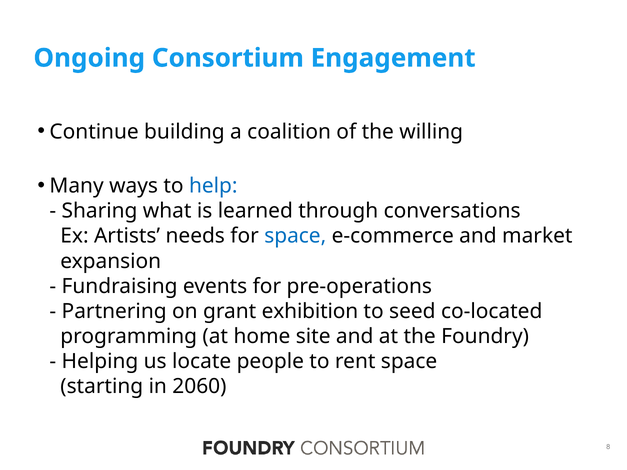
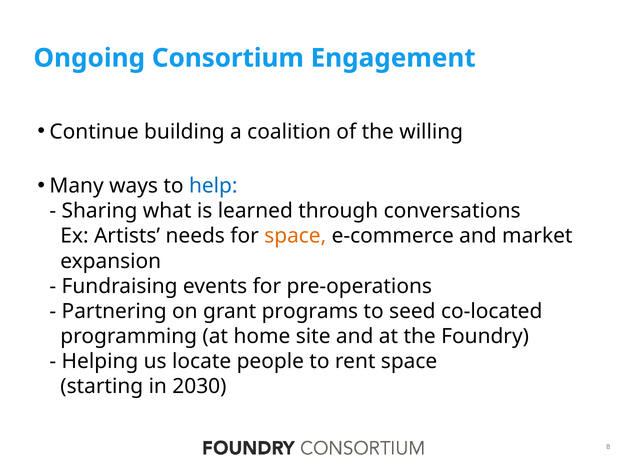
space at (295, 236) colour: blue -> orange
exhibition: exhibition -> programs
2060: 2060 -> 2030
